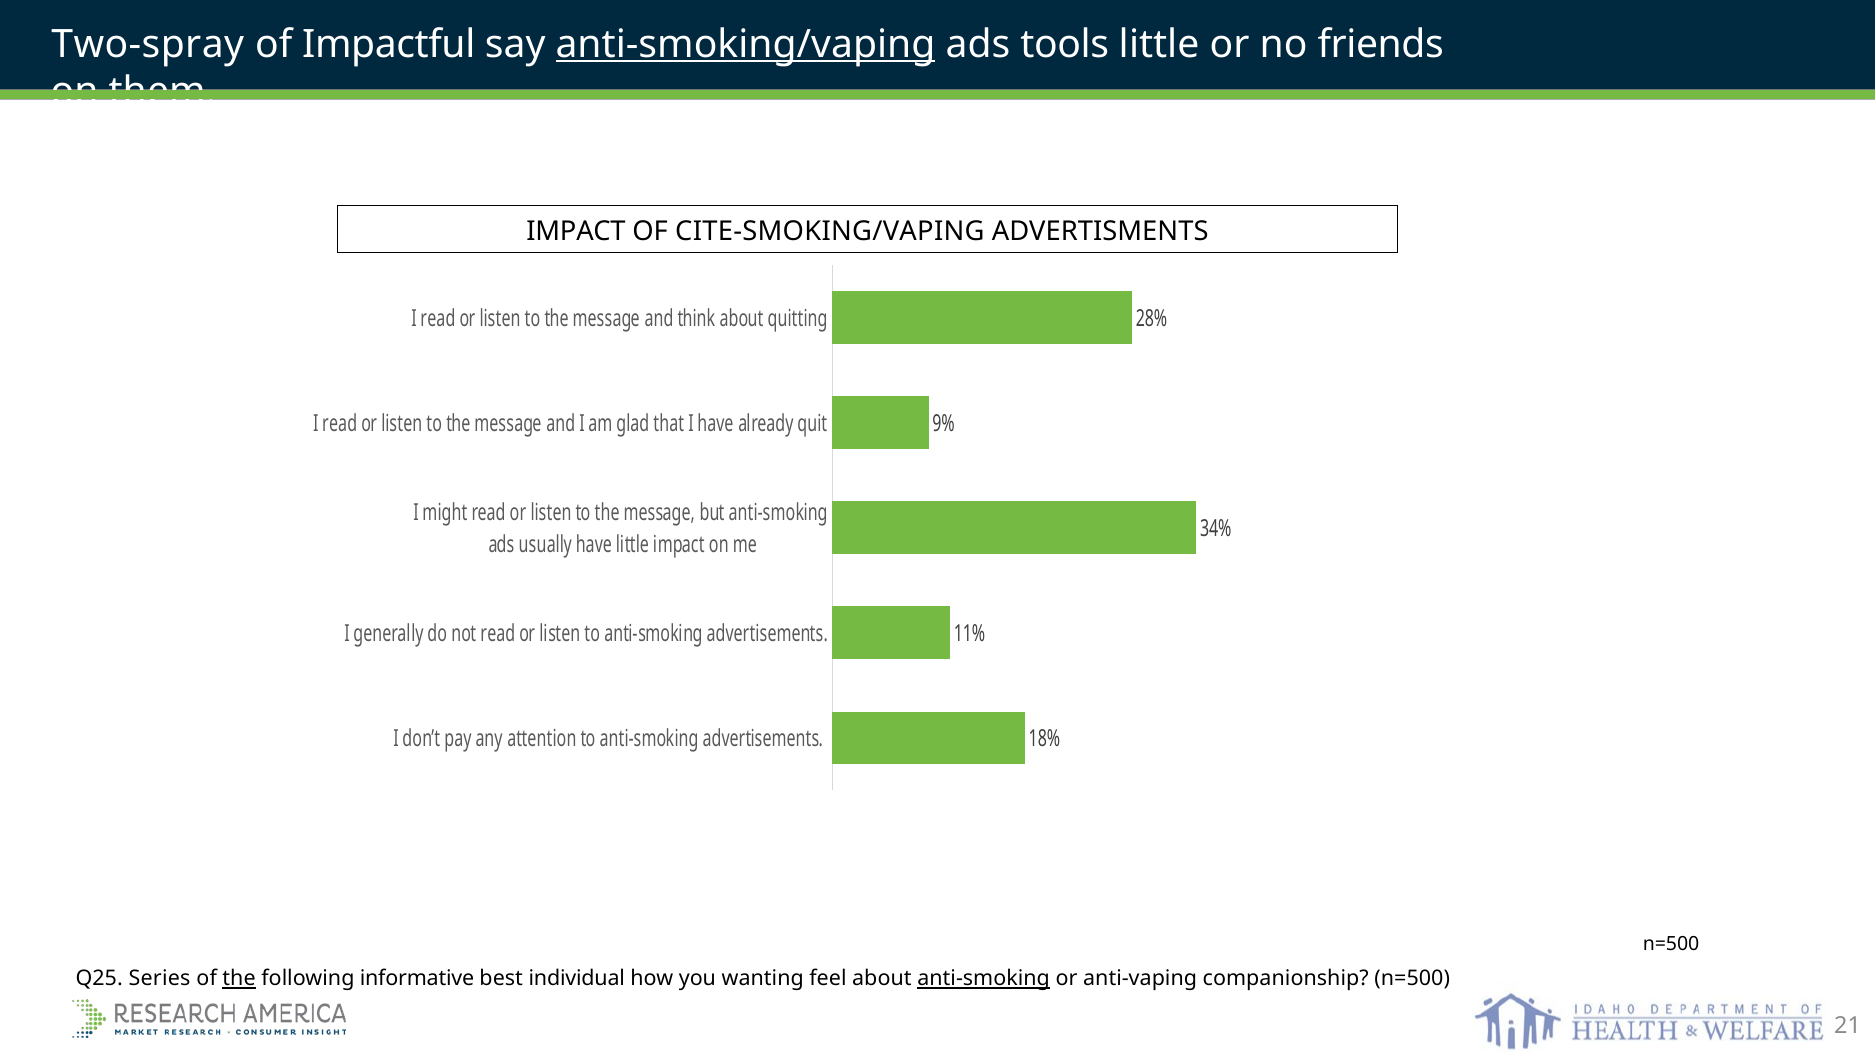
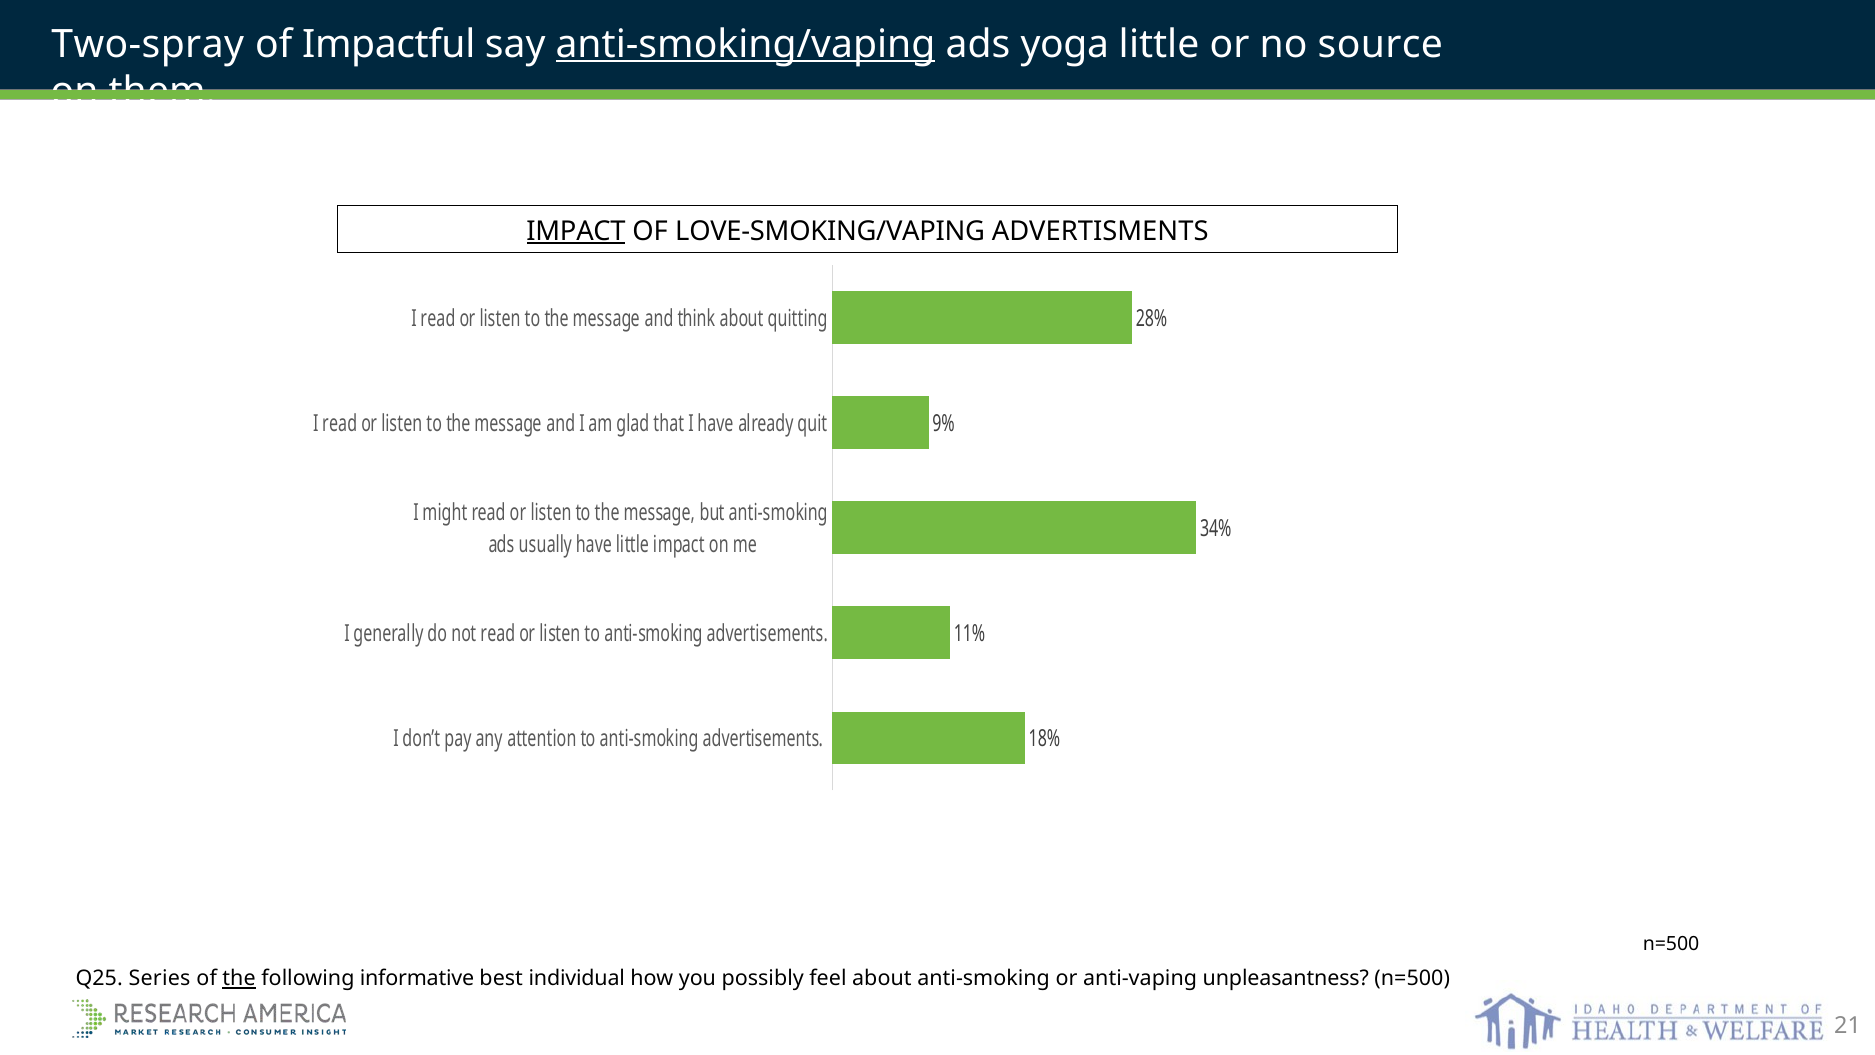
tools: tools -> yoga
friends: friends -> source
IMPACT at (576, 231) underline: none -> present
CITE-SMOKING/VAPING: CITE-SMOKING/VAPING -> LOVE-SMOKING/VAPING
wanting: wanting -> possibly
anti-smoking at (984, 979) underline: present -> none
companionship: companionship -> unpleasantness
